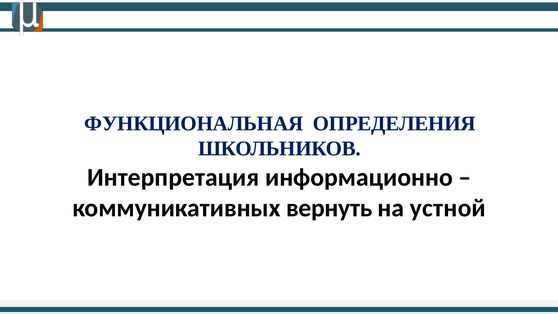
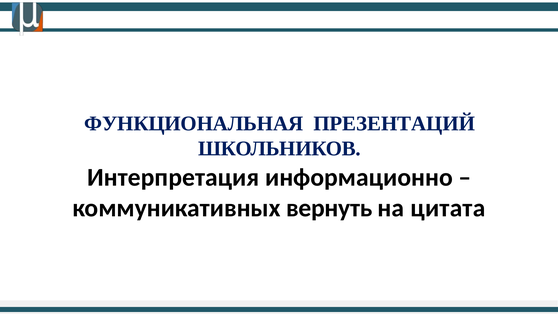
ОПРЕДЕЛЕНИЯ: ОПРЕДЕЛЕНИЯ -> ПРЕЗЕНТАЦИЙ
устной: устной -> цитата
